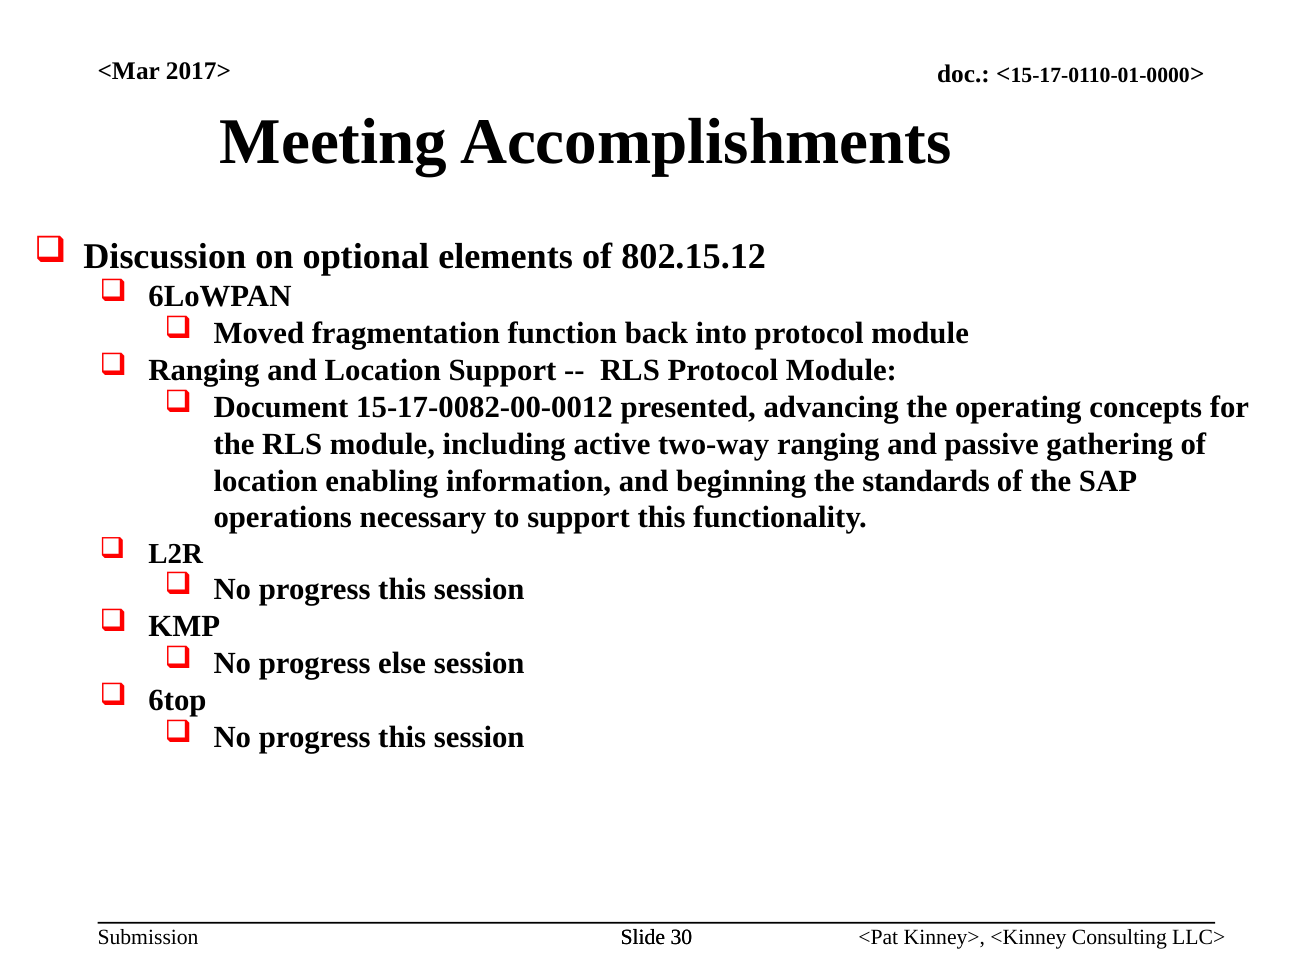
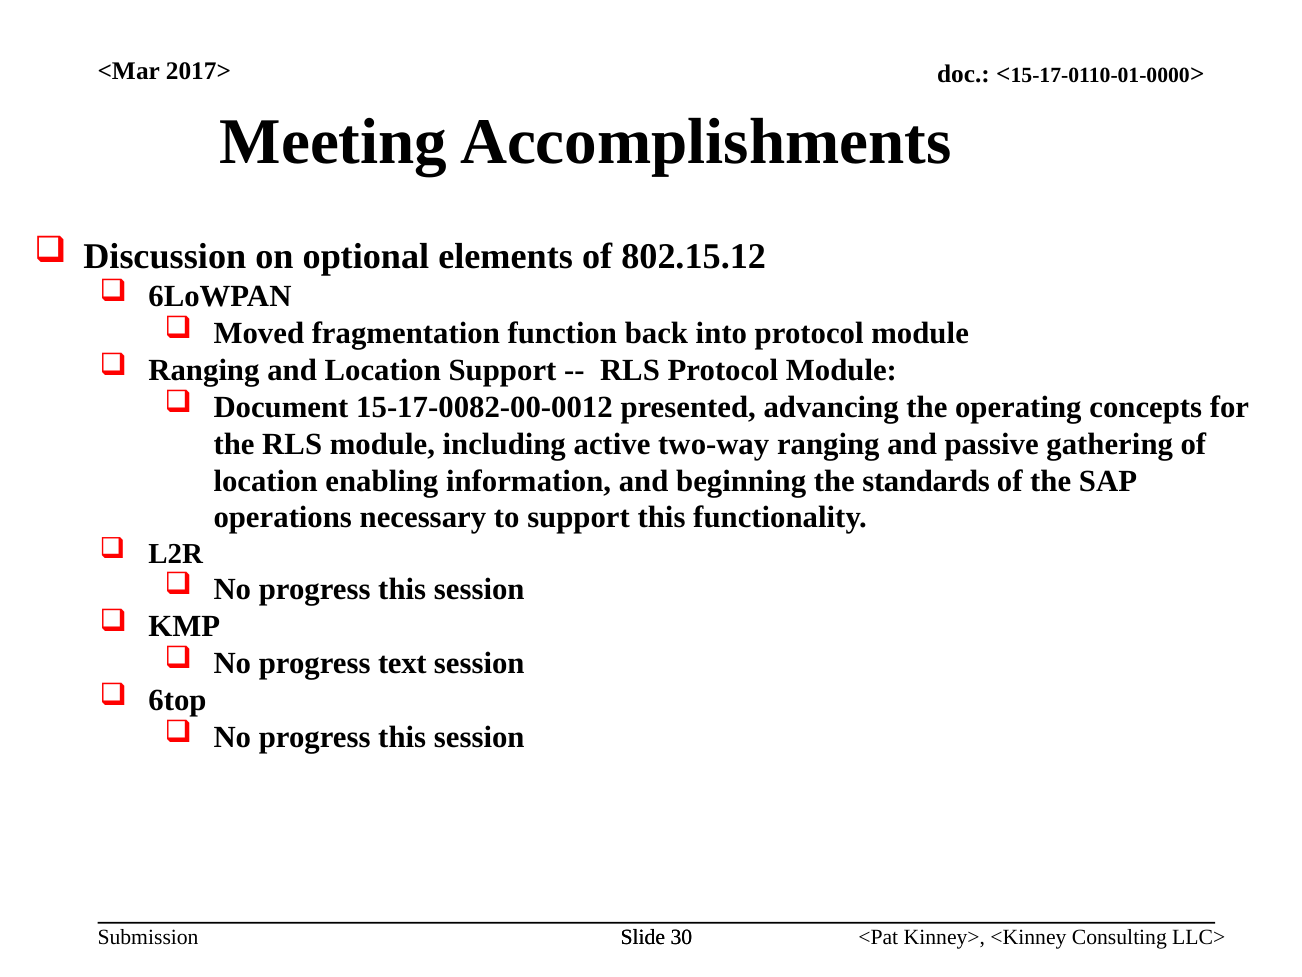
else: else -> text
